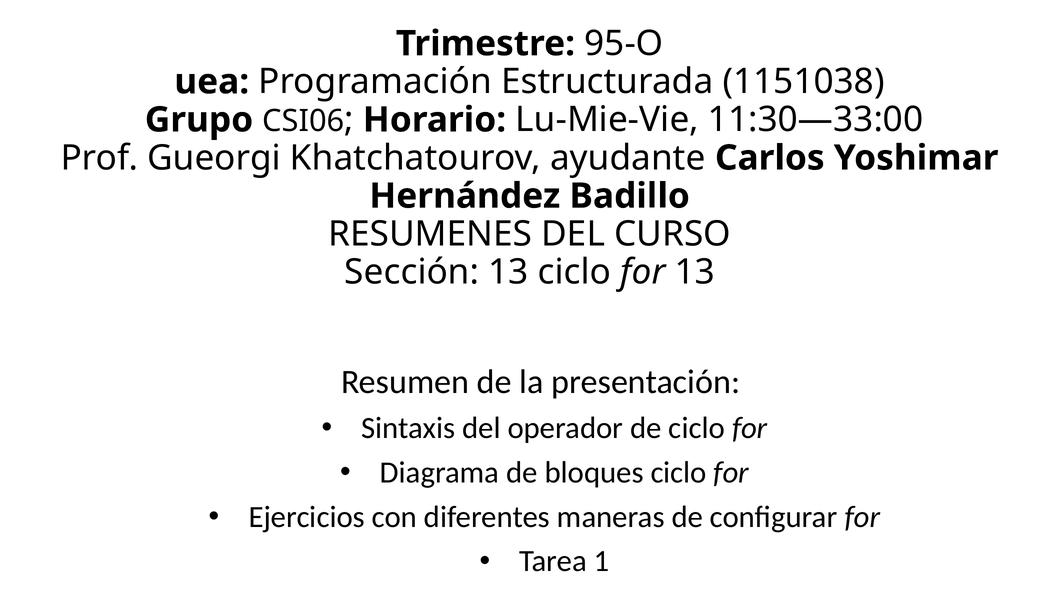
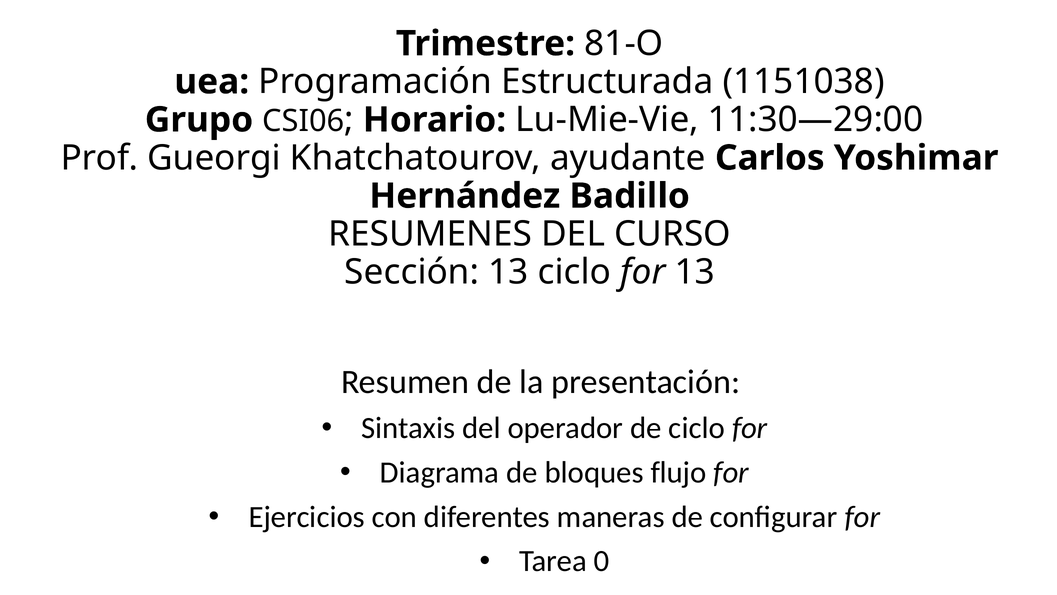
95-O: 95-O -> 81-O
11:30—33:00: 11:30—33:00 -> 11:30—29:00
bloques ciclo: ciclo -> flujo
1: 1 -> 0
